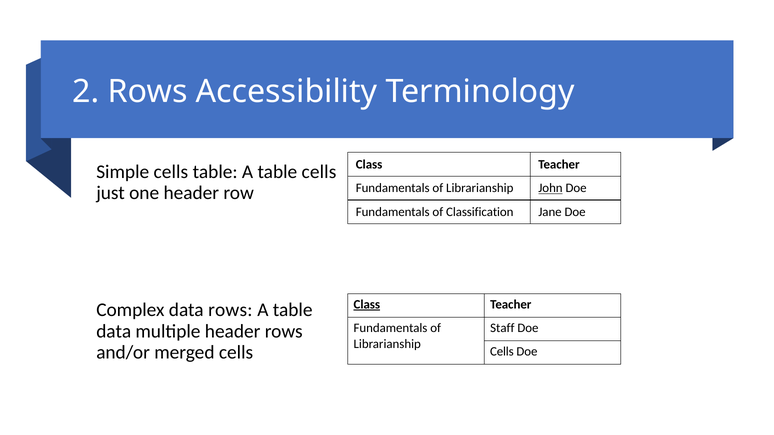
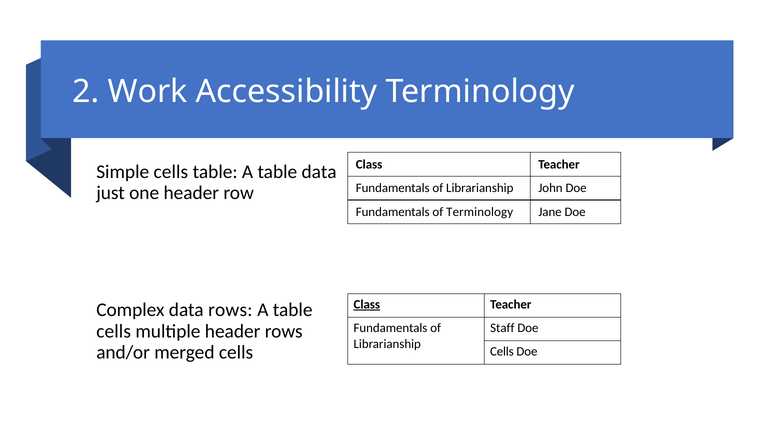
2 Rows: Rows -> Work
table cells: cells -> data
John underline: present -> none
of Classification: Classification -> Terminology
data at (114, 332): data -> cells
